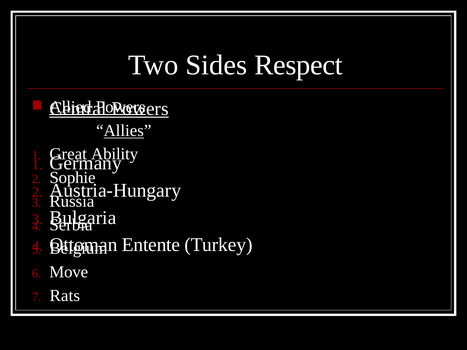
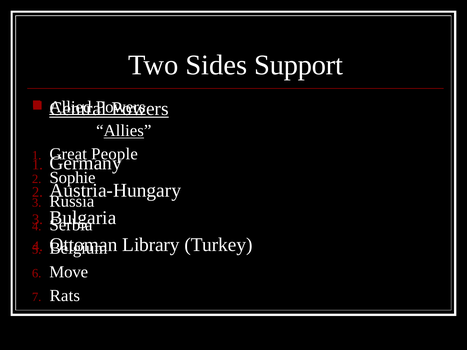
Respect: Respect -> Support
Ability: Ability -> People
Entente: Entente -> Library
